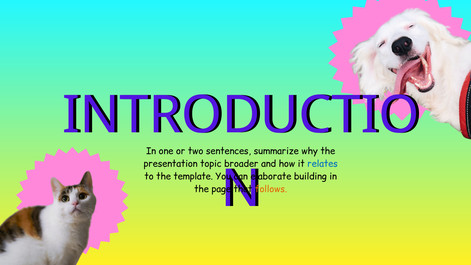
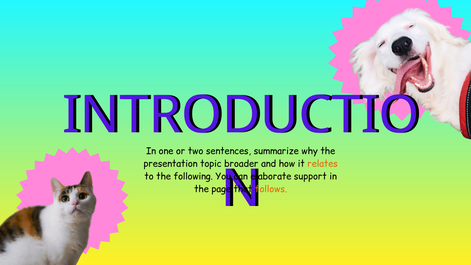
relates colour: blue -> orange
template: template -> following
building: building -> support
